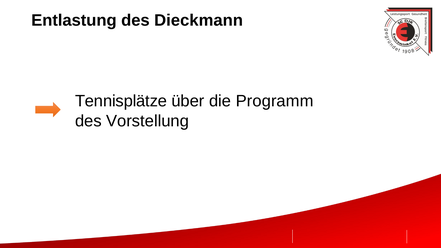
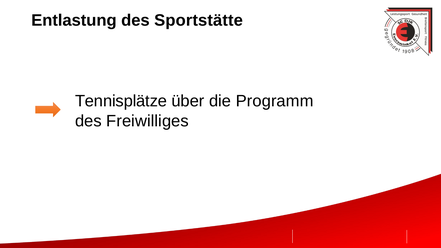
Dieckmann: Dieckmann -> Sportstätte
Vorstellung: Vorstellung -> Freiwilliges
